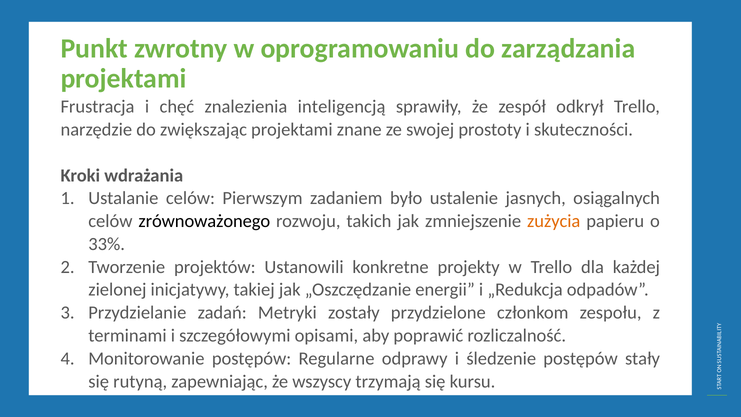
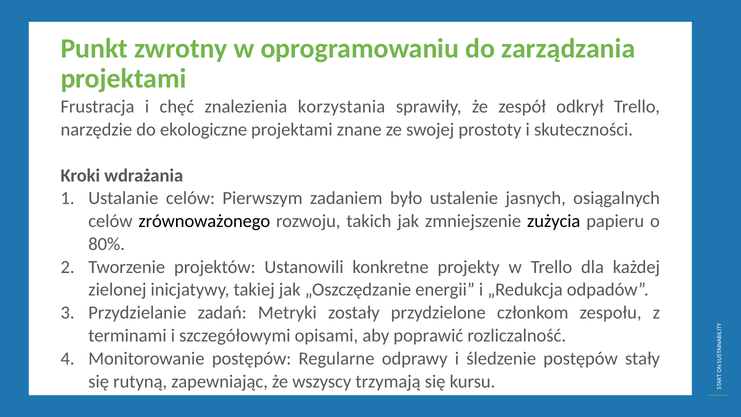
inteligencją: inteligencją -> korzystania
zwiększając: zwiększając -> ekologiczne
zużycia colour: orange -> black
33%: 33% -> 80%
